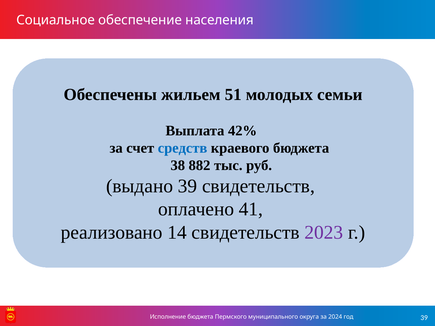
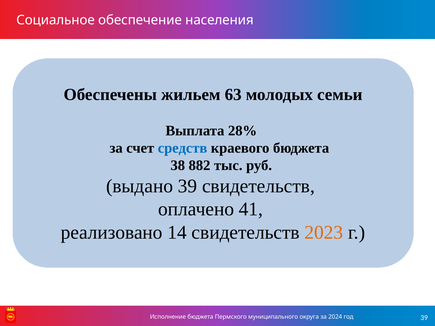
51: 51 -> 63
42%: 42% -> 28%
2023 colour: purple -> orange
